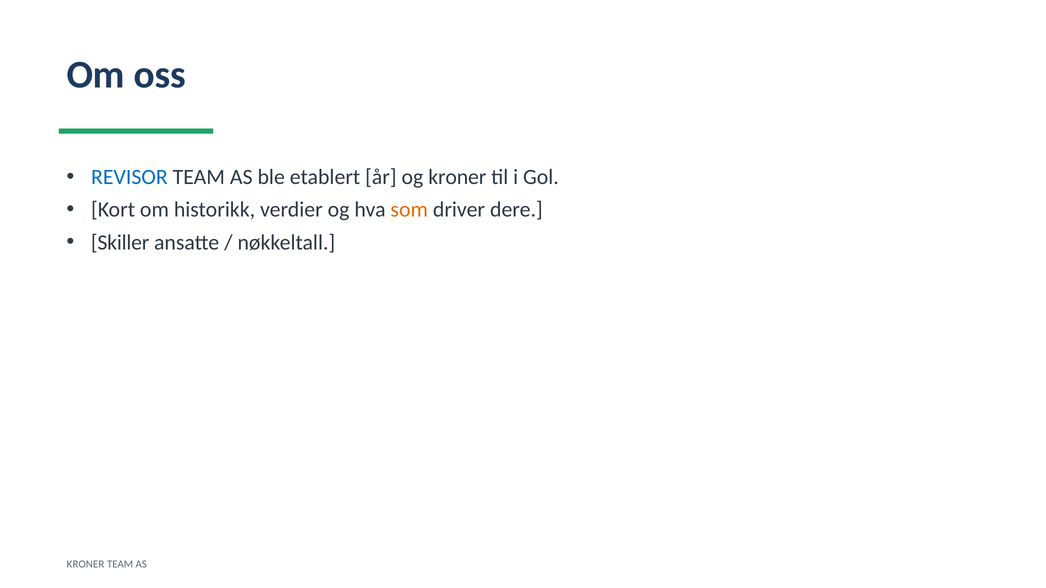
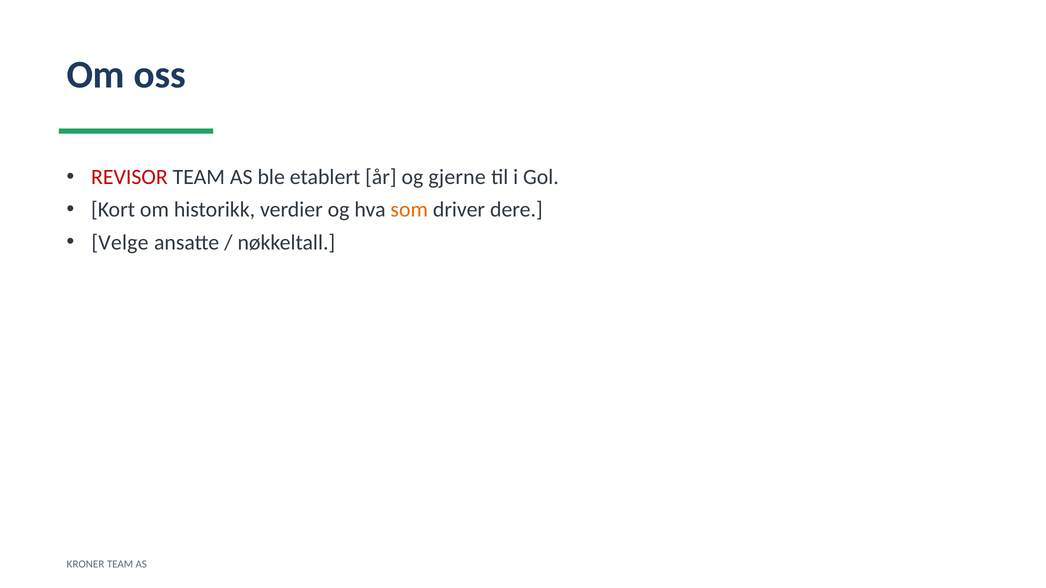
REVISOR colour: blue -> red
og kroner: kroner -> gjerne
Skiller: Skiller -> Velge
